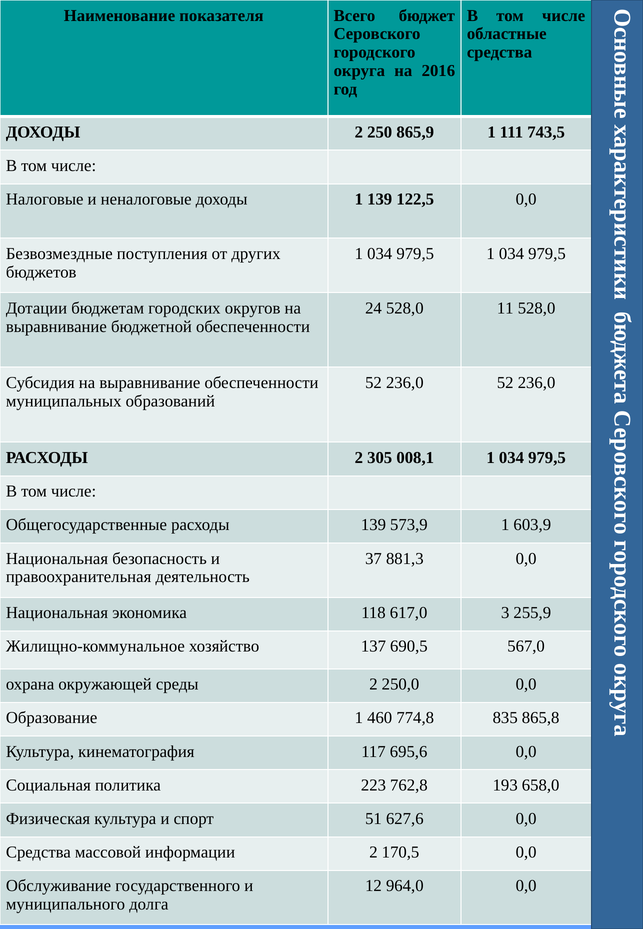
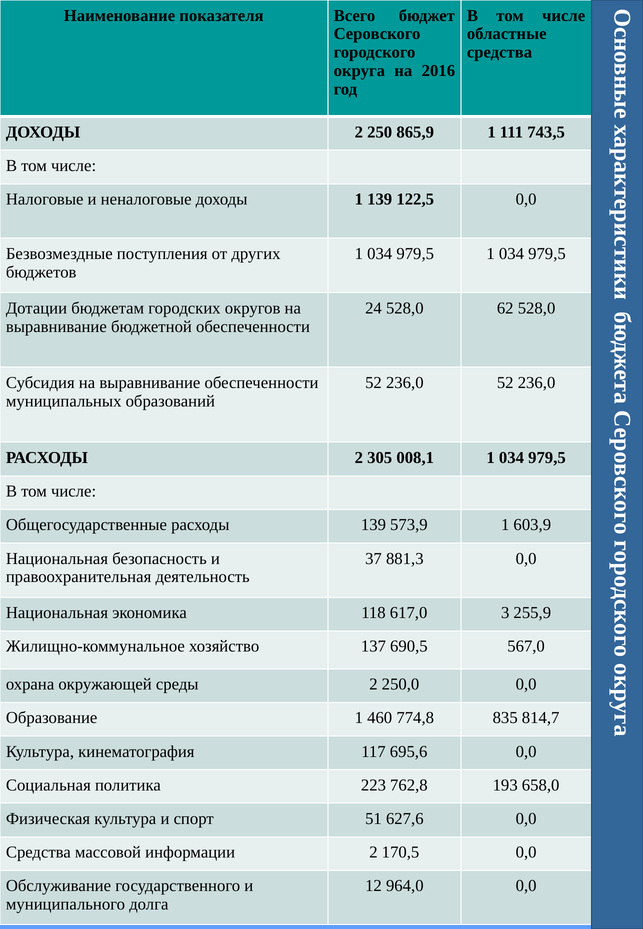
11: 11 -> 62
865,8: 865,8 -> 814,7
